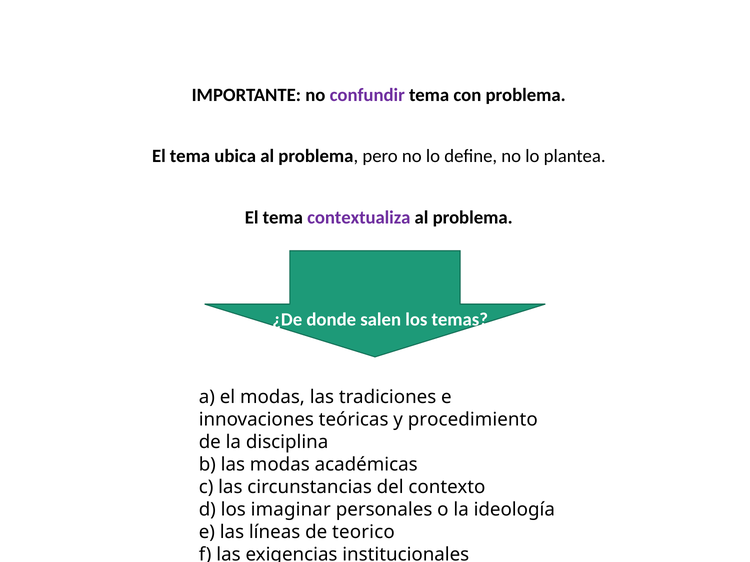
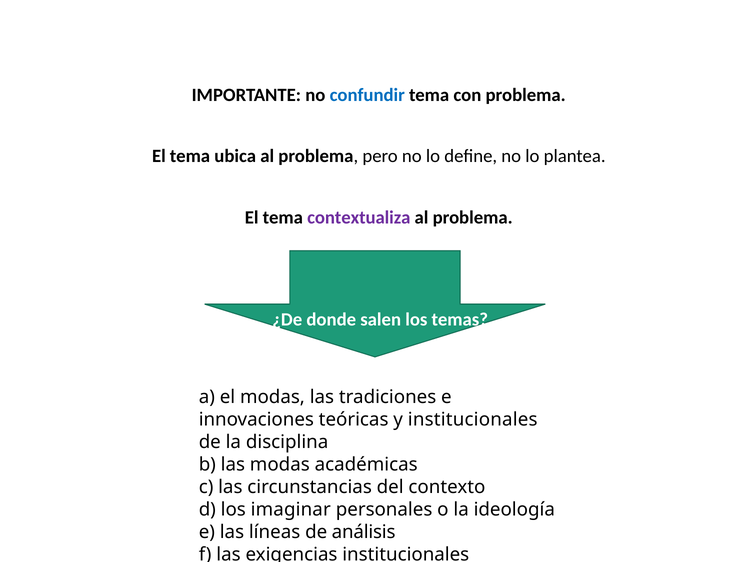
confundir colour: purple -> blue
y procedimiento: procedimiento -> institucionales
teorico: teorico -> análisis
